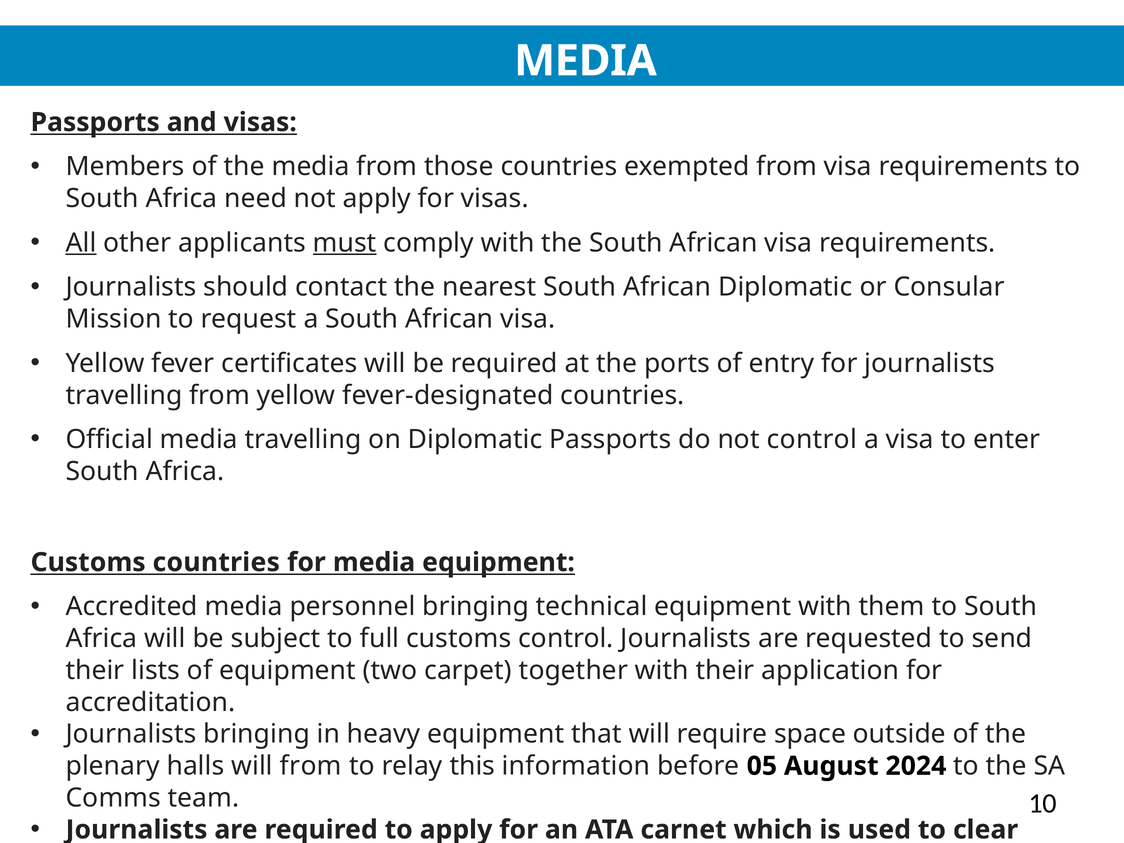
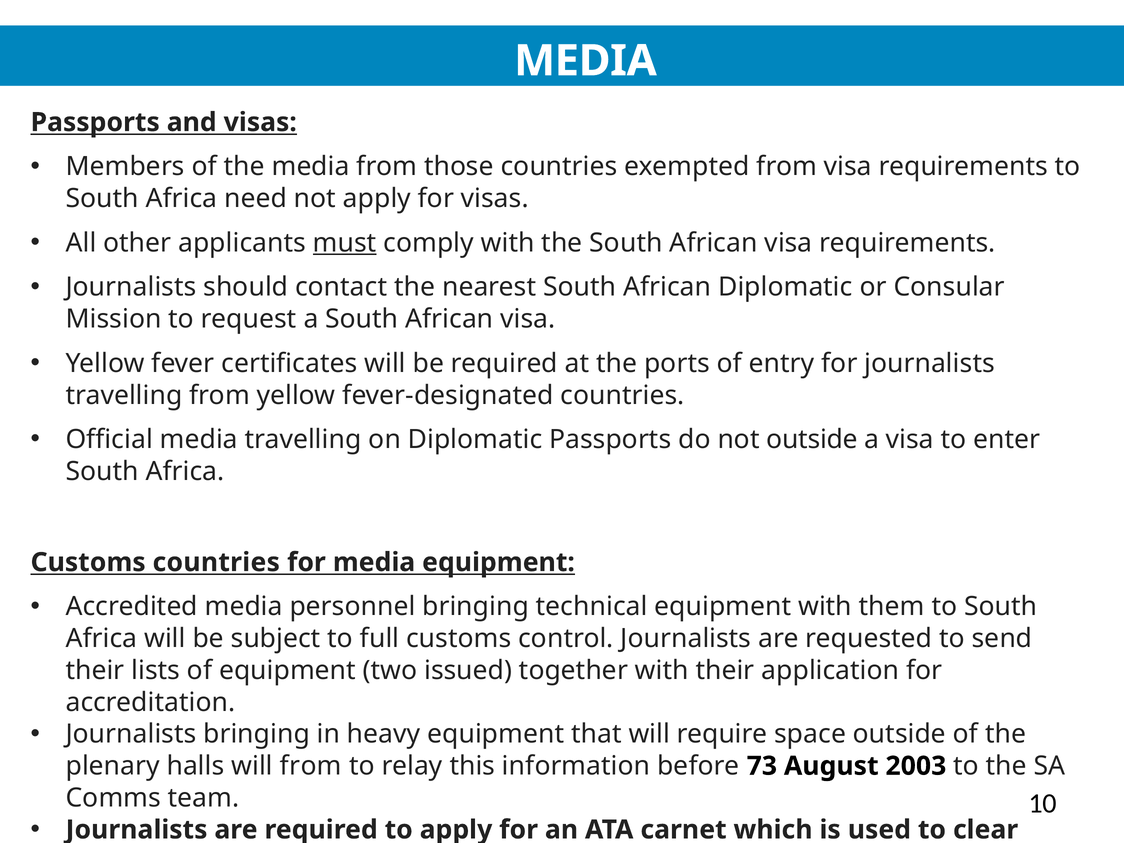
All underline: present -> none
not control: control -> outside
carpet: carpet -> issued
05: 05 -> 73
2024: 2024 -> 2003
